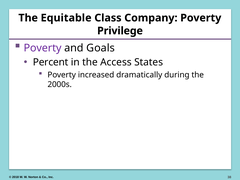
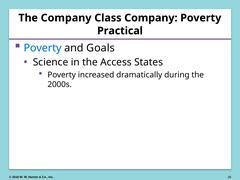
The Equitable: Equitable -> Company
Privilege: Privilege -> Practical
Poverty at (43, 48) colour: purple -> blue
Percent: Percent -> Science
